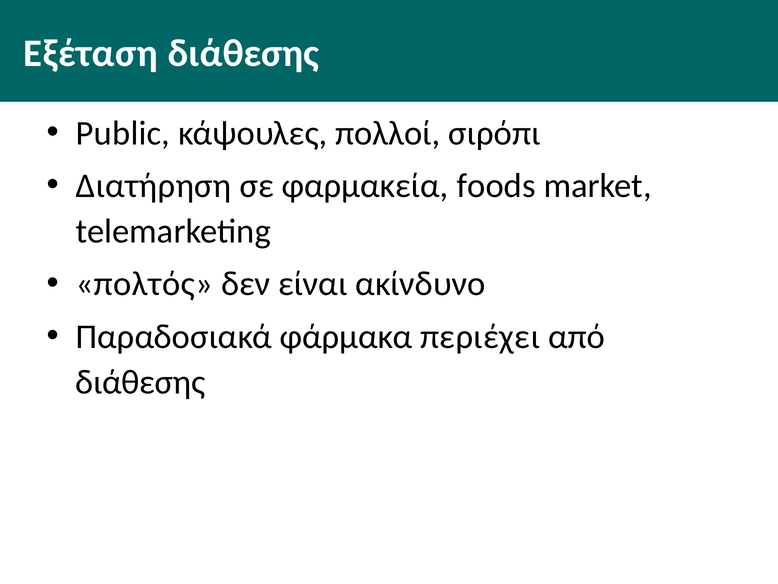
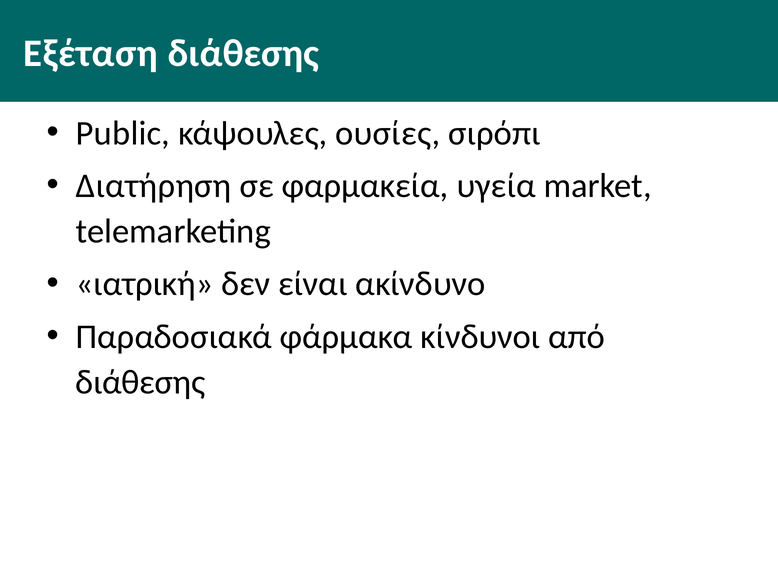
πολλοί: πολλοί -> ουσίες
foods: foods -> υγεία
πολτός: πολτός -> ιατρική
περιέχει: περιέχει -> κίνδυνοι
